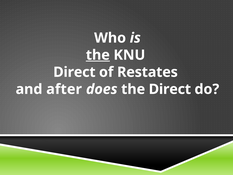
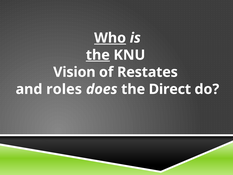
Who underline: none -> present
Direct at (74, 72): Direct -> Vision
after: after -> roles
